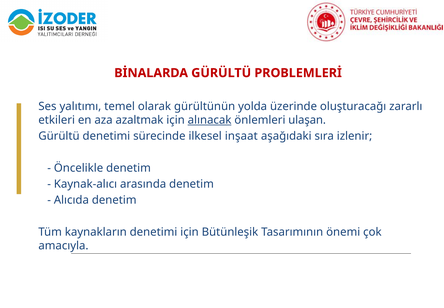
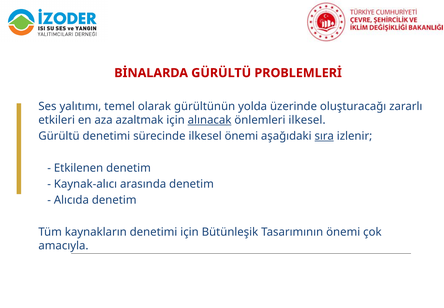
önlemleri ulaşan: ulaşan -> ilkesel
ilkesel inşaat: inşaat -> önemi
sıra underline: none -> present
Öncelikle: Öncelikle -> Etkilenen
